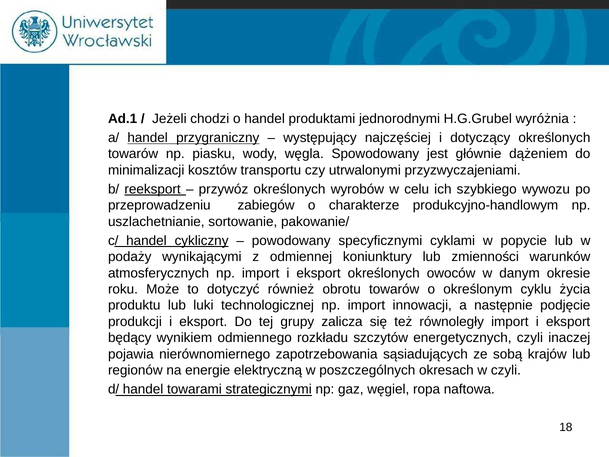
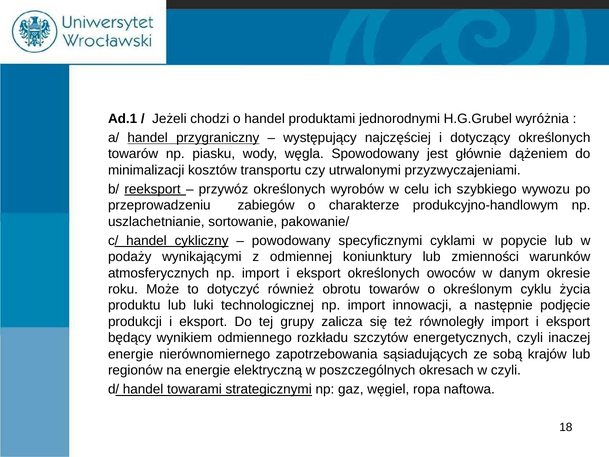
pojawia at (131, 354): pojawia -> energie
